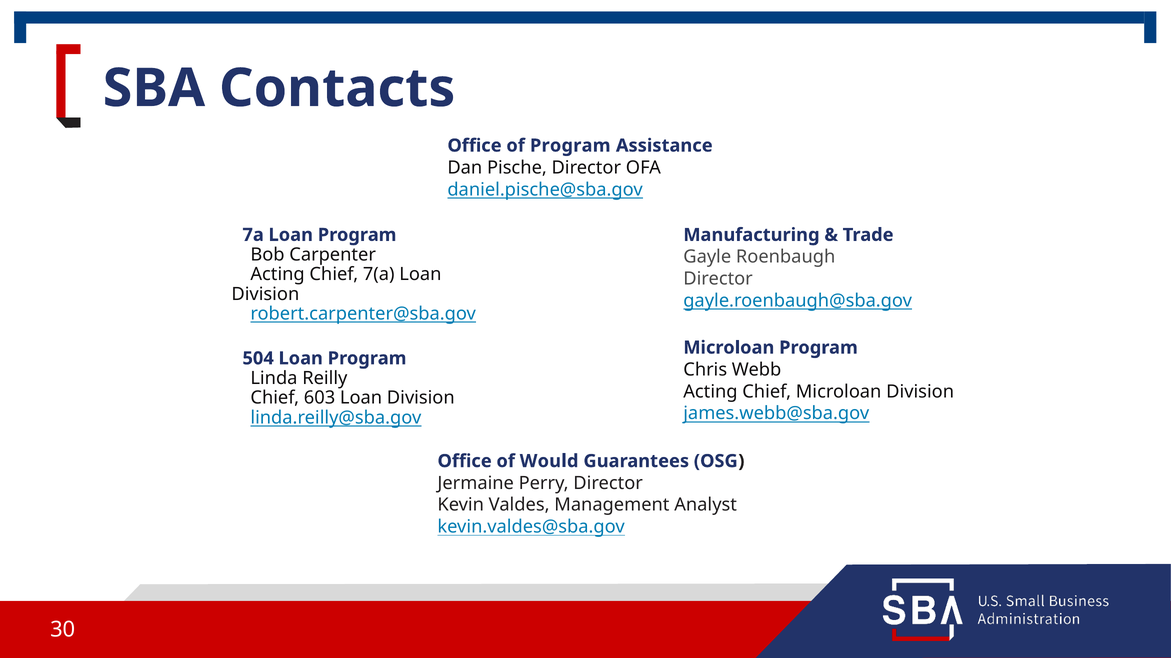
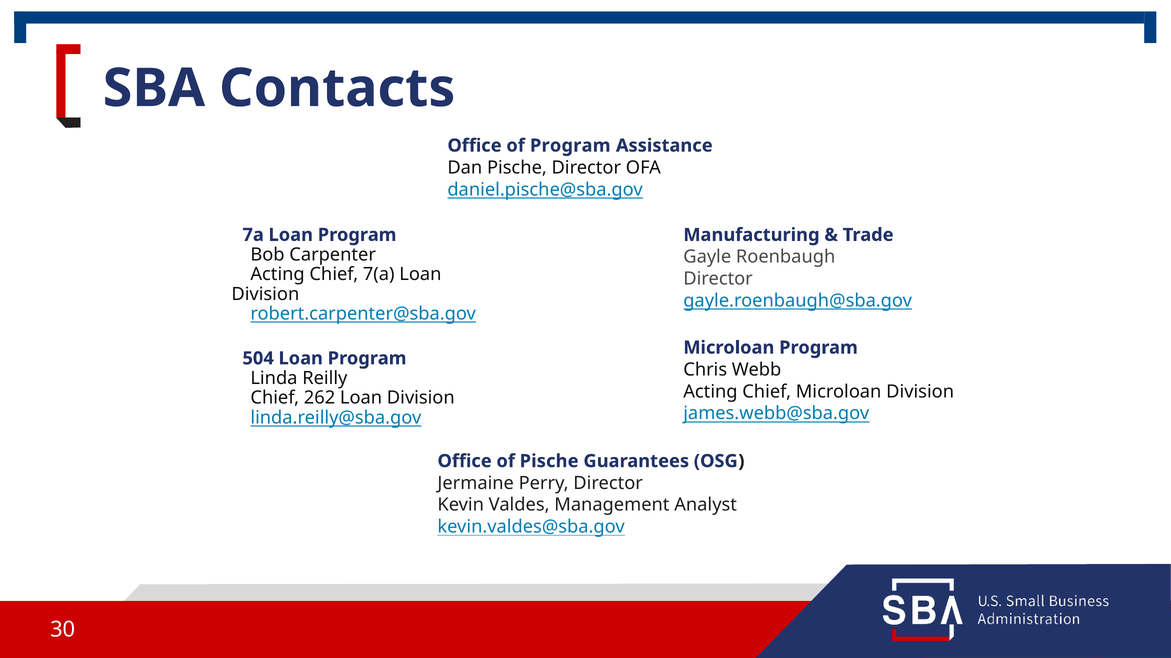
603: 603 -> 262
of Would: Would -> Pische
